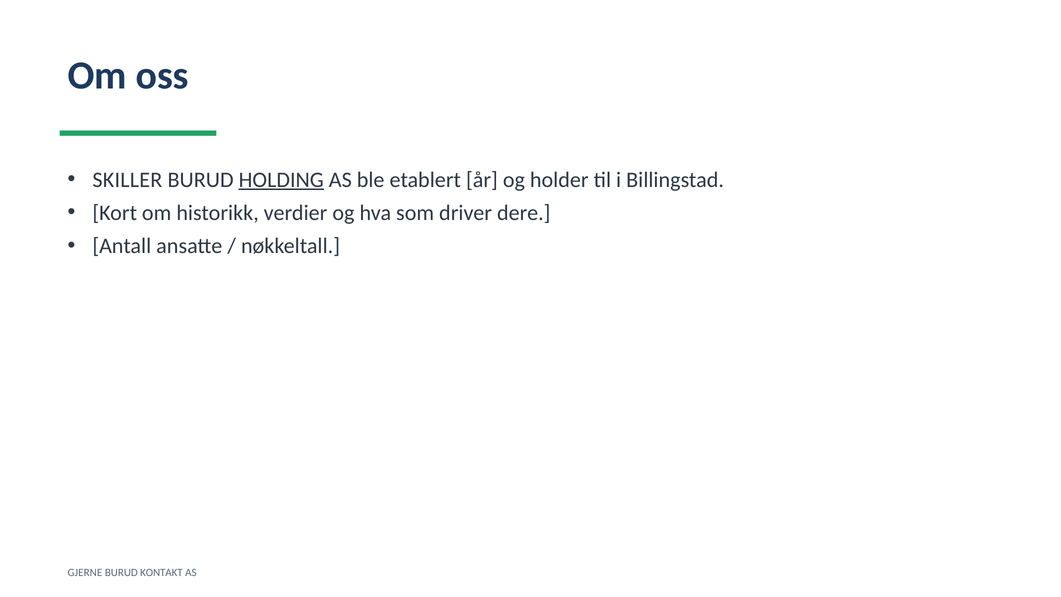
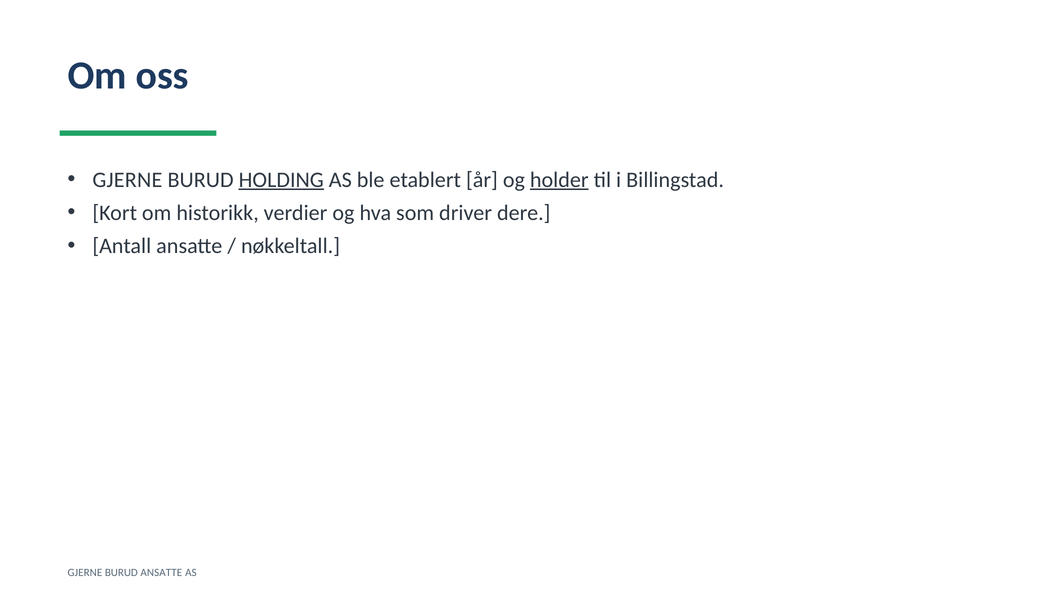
SKILLER at (127, 180): SKILLER -> GJERNE
holder underline: none -> present
BURUD KONTAKT: KONTAKT -> ANSATTE
